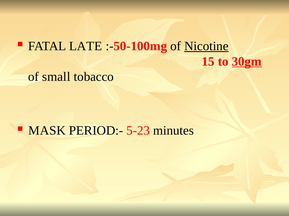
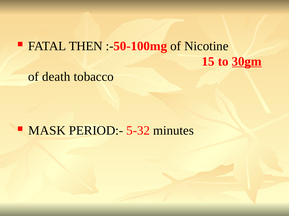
LATE: LATE -> THEN
Nicotine underline: present -> none
small: small -> death
5-23: 5-23 -> 5-32
